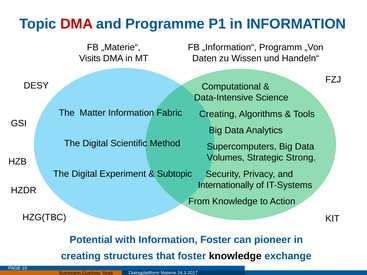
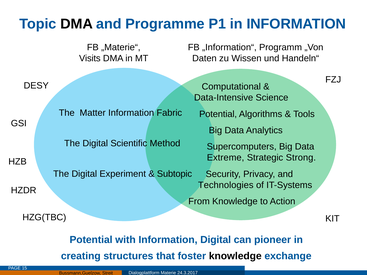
DMA at (77, 24) colour: red -> black
Fabric Creating: Creating -> Potential
Volumes: Volumes -> Extreme
Internationally: Internationally -> Technologies
Information Foster: Foster -> Digital
